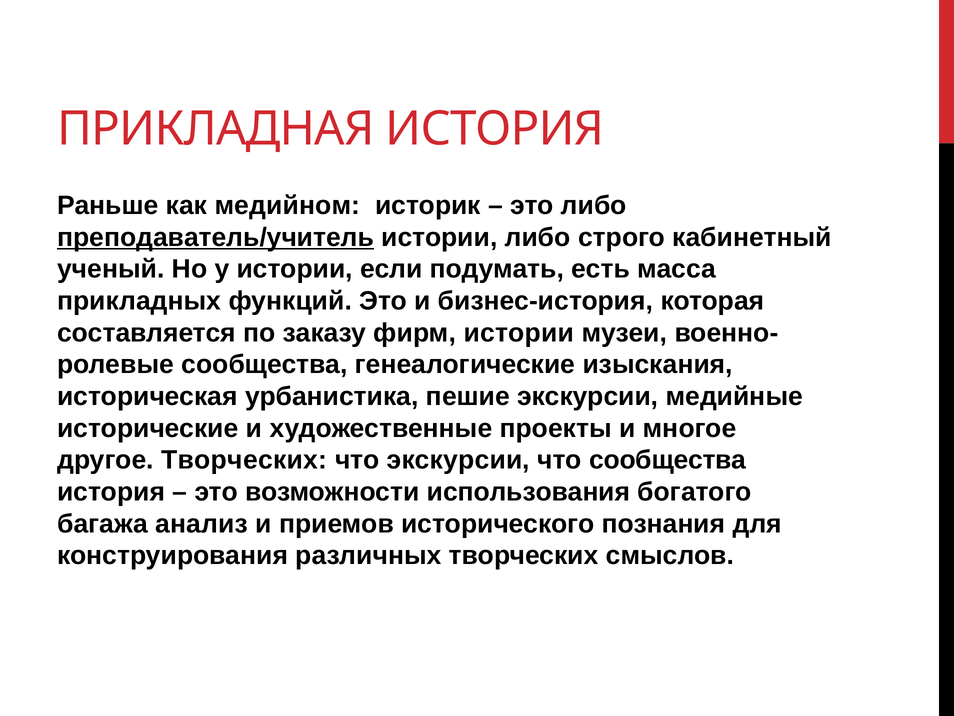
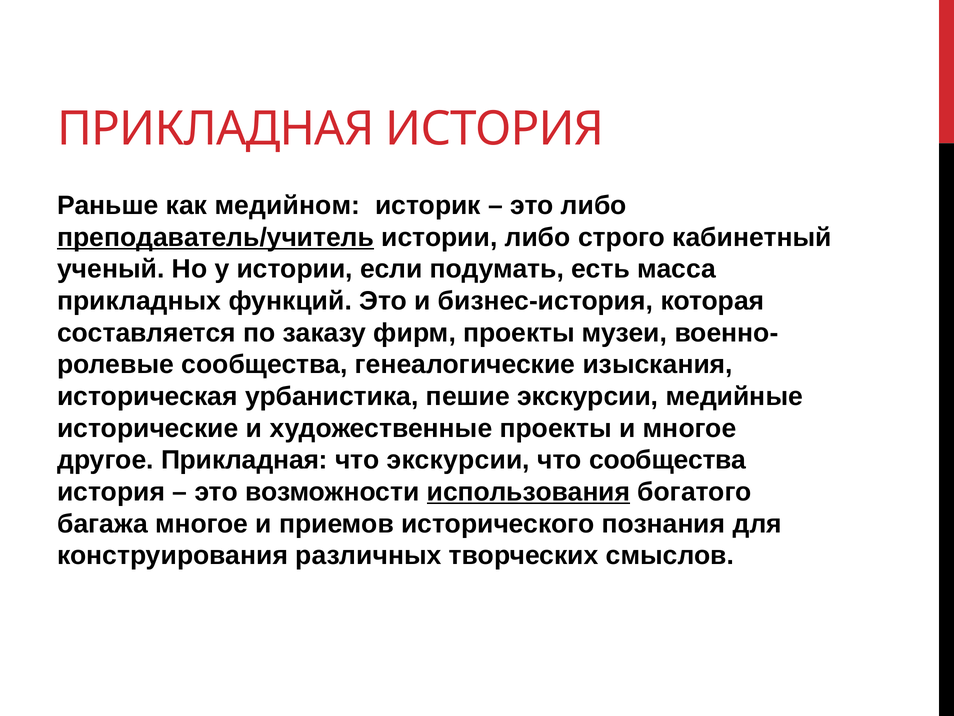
фирм истории: истории -> проекты
другое Творческих: Творческих -> Прикладная
использования underline: none -> present
багажа анализ: анализ -> многое
